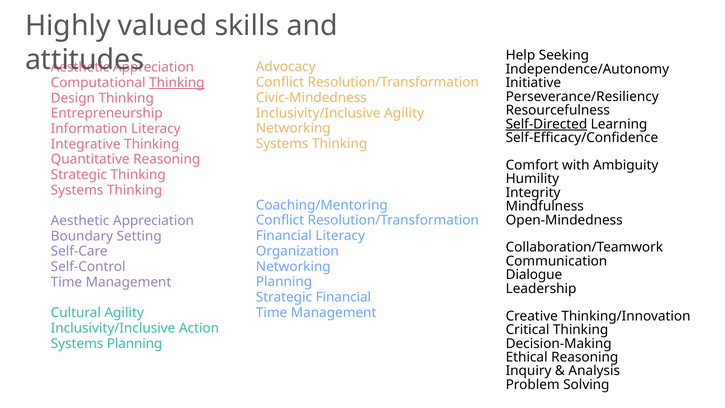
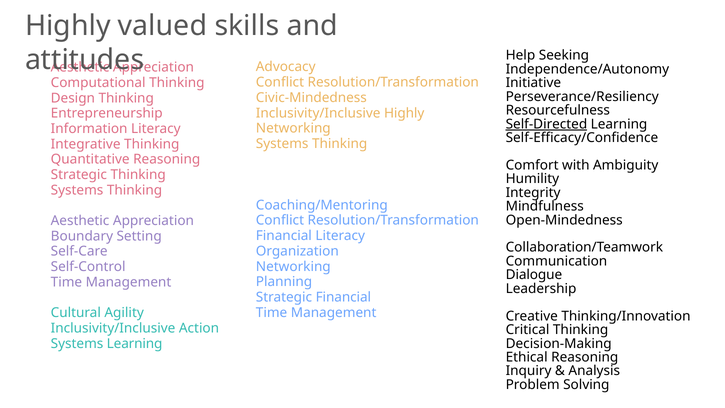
Thinking at (177, 83) underline: present -> none
Inclusivity/Inclusive Agility: Agility -> Highly
Systems Planning: Planning -> Learning
